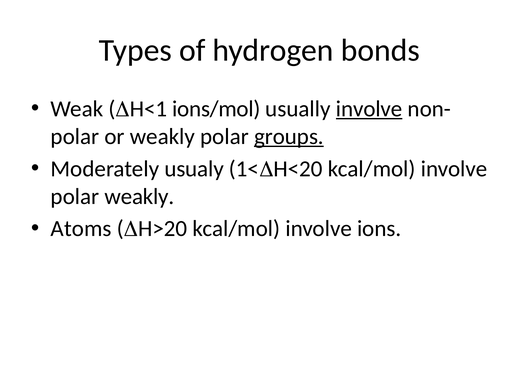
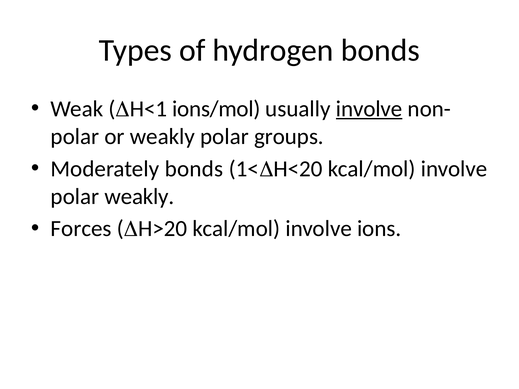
groups underline: present -> none
Moderately usualy: usualy -> bonds
Atoms: Atoms -> Forces
